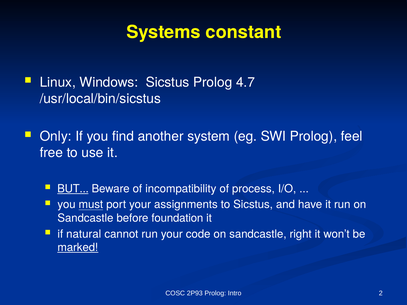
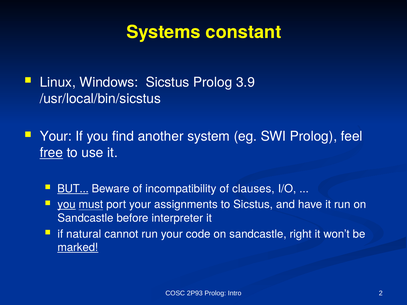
4.7: 4.7 -> 3.9
Only at (56, 137): Only -> Your
free underline: none -> present
process: process -> clauses
you at (67, 205) underline: none -> present
foundation: foundation -> interpreter
